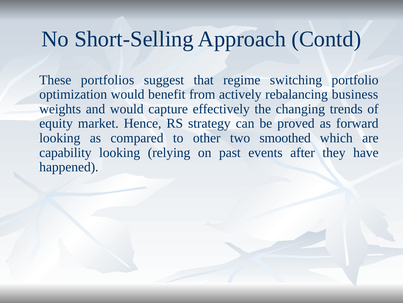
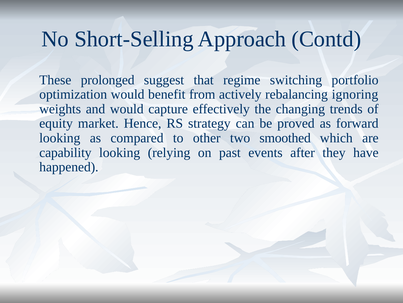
portfolios: portfolios -> prolonged
business: business -> ignoring
